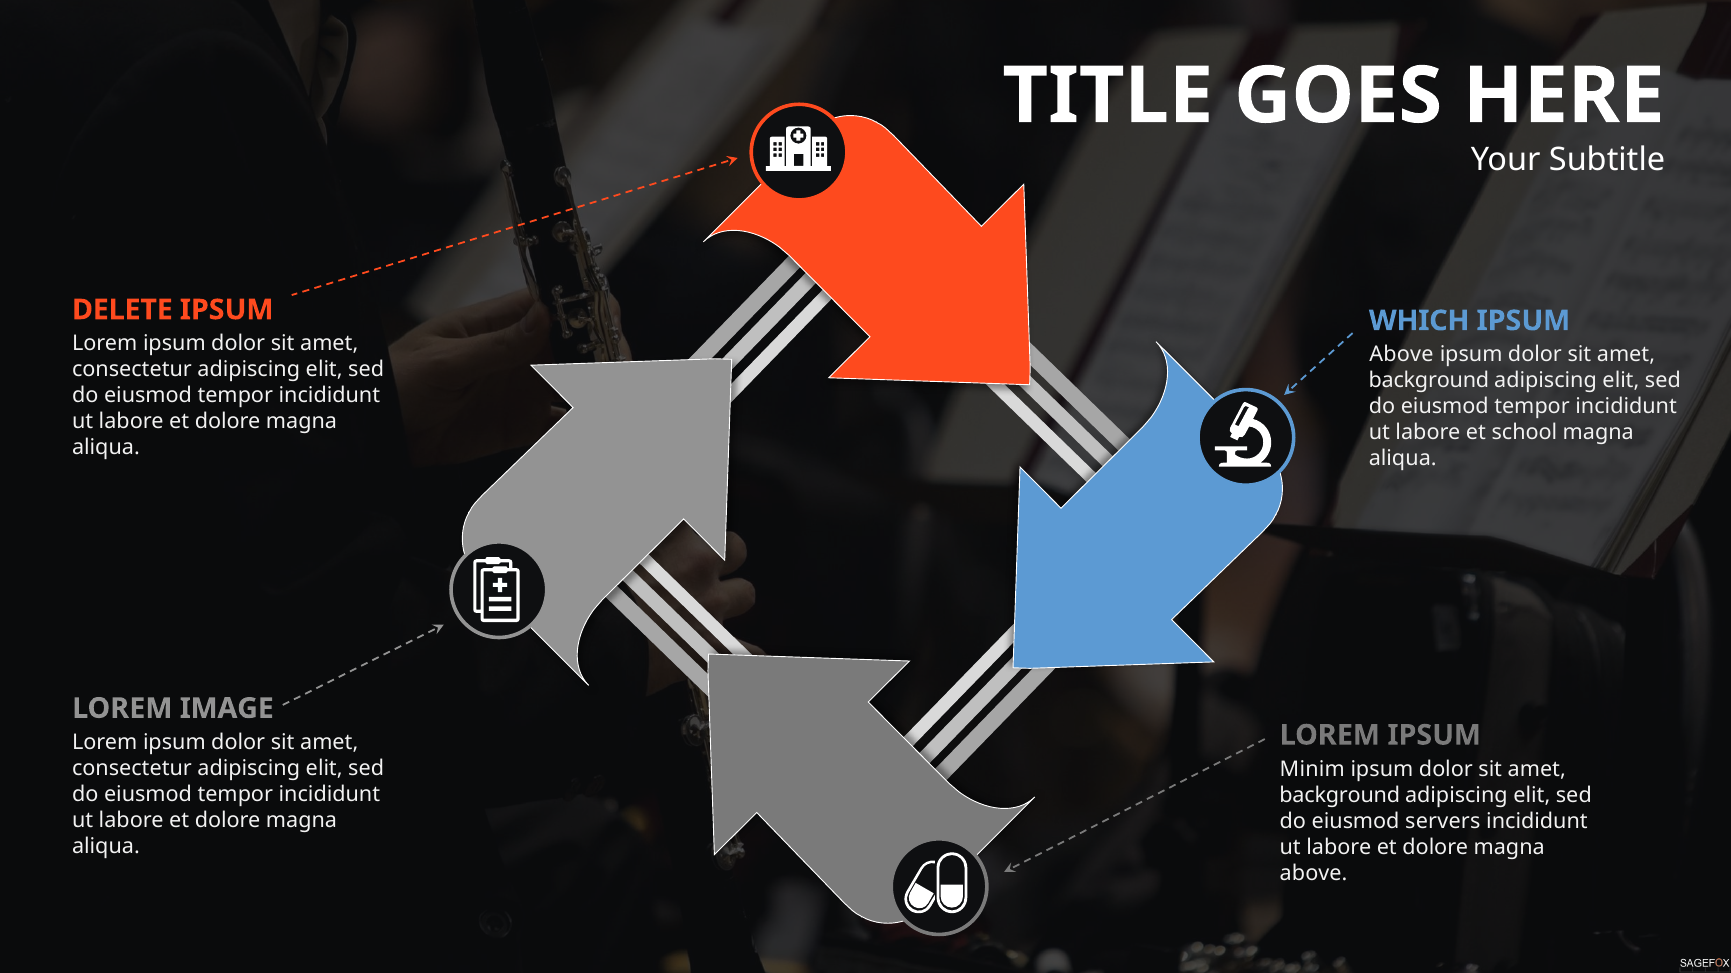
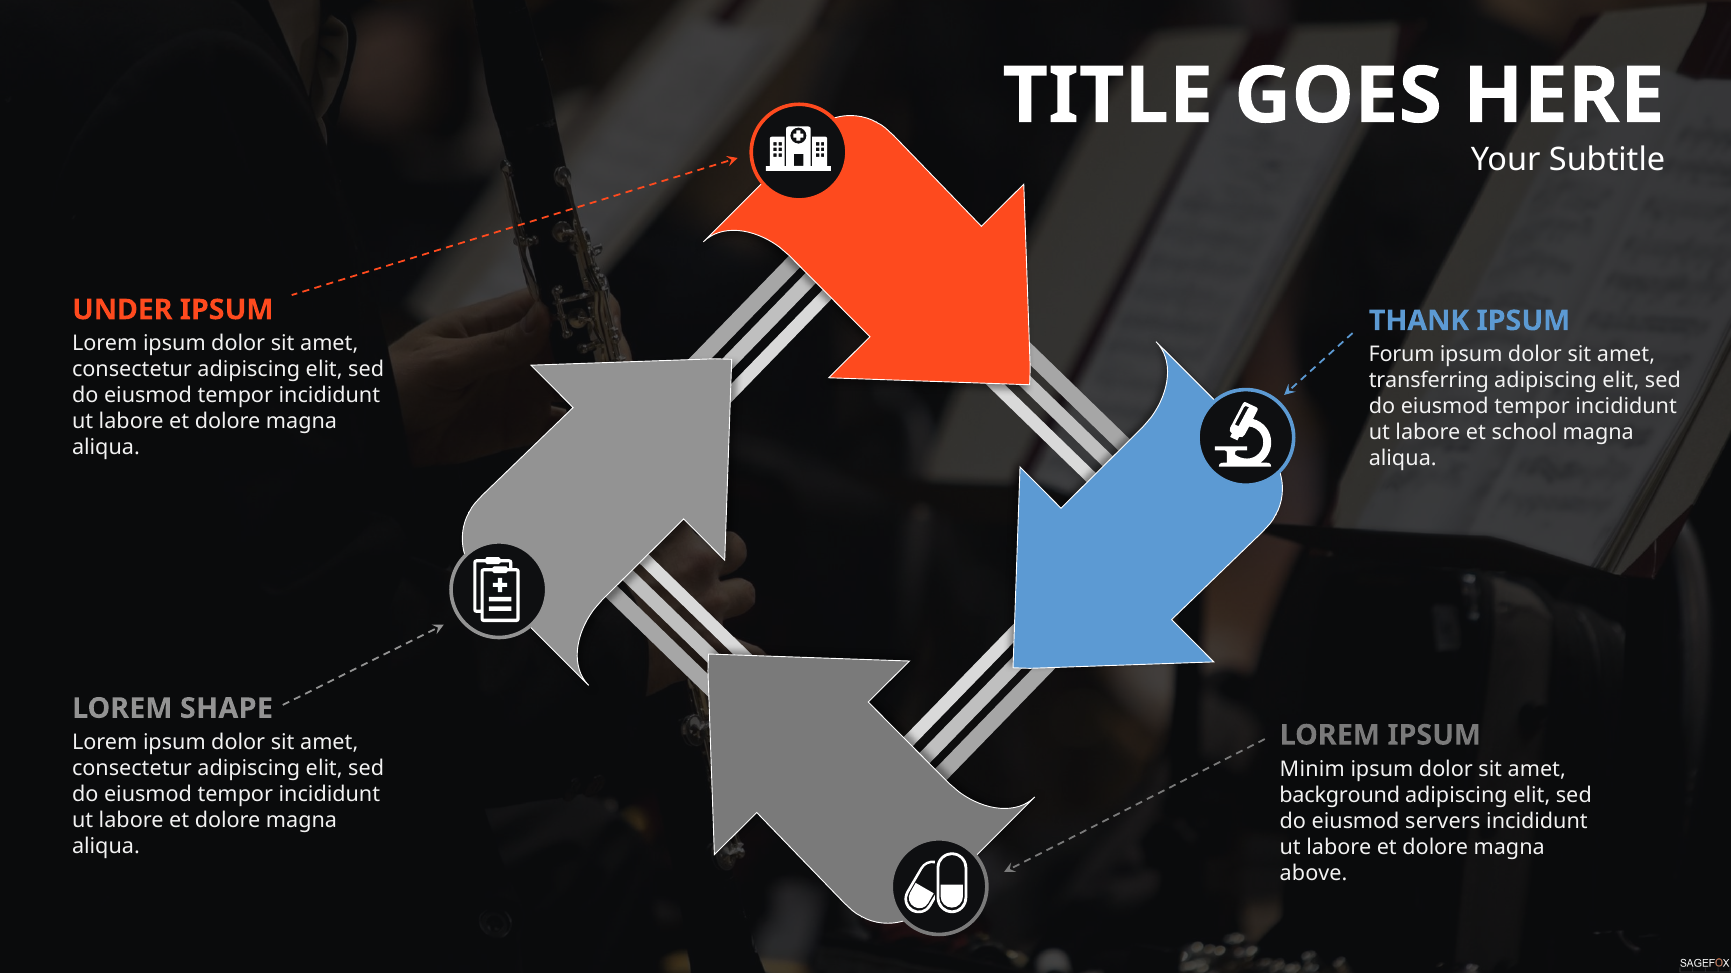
DELETE: DELETE -> UNDER
WHICH: WHICH -> THANK
Above at (1401, 355): Above -> Forum
background at (1429, 381): background -> transferring
IMAGE: IMAGE -> SHAPE
